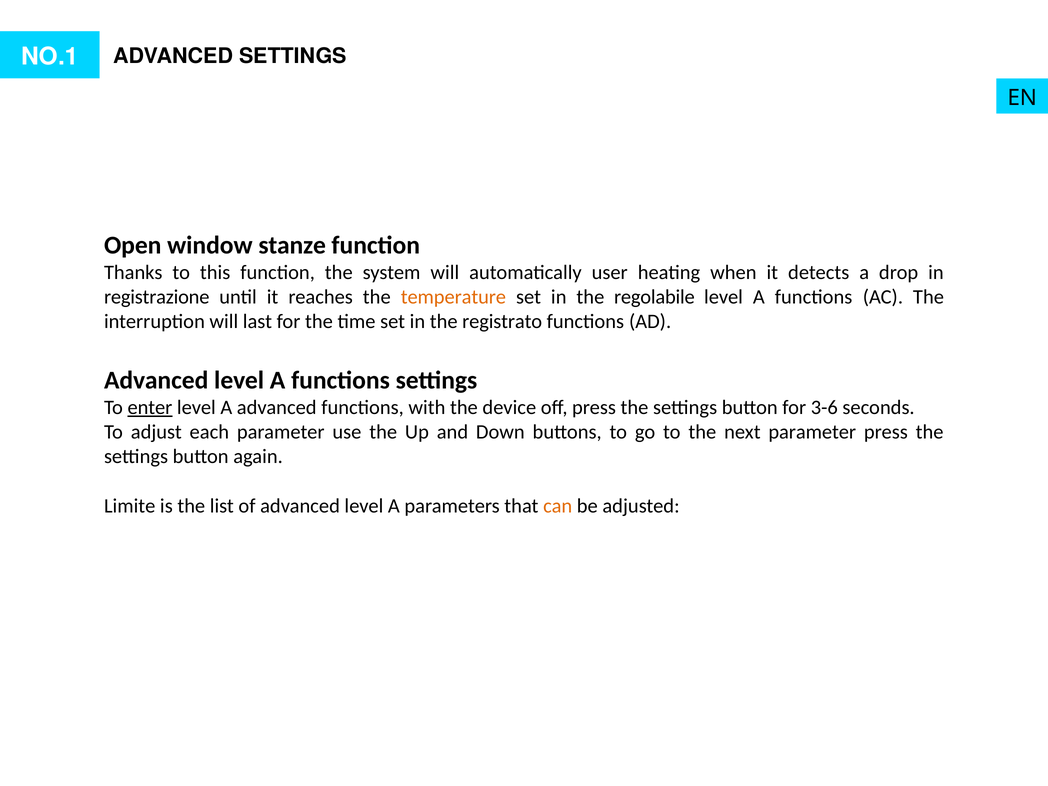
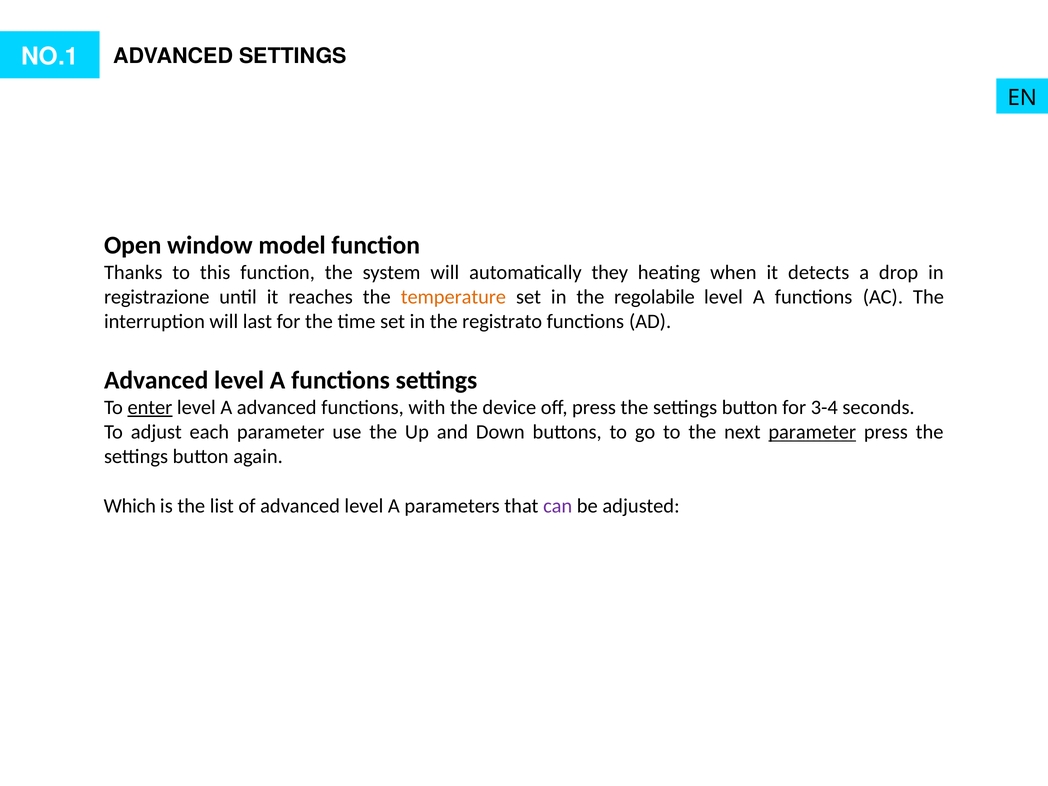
stanze: stanze -> model
user: user -> they
3-6: 3-6 -> 3-4
parameter at (812, 432) underline: none -> present
Limite: Limite -> Which
can colour: orange -> purple
